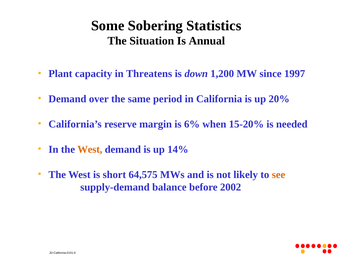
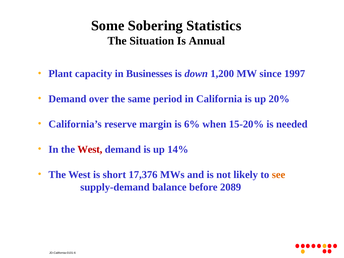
Threatens: Threatens -> Businesses
West at (90, 149) colour: orange -> red
64,575: 64,575 -> 17,376
2002: 2002 -> 2089
